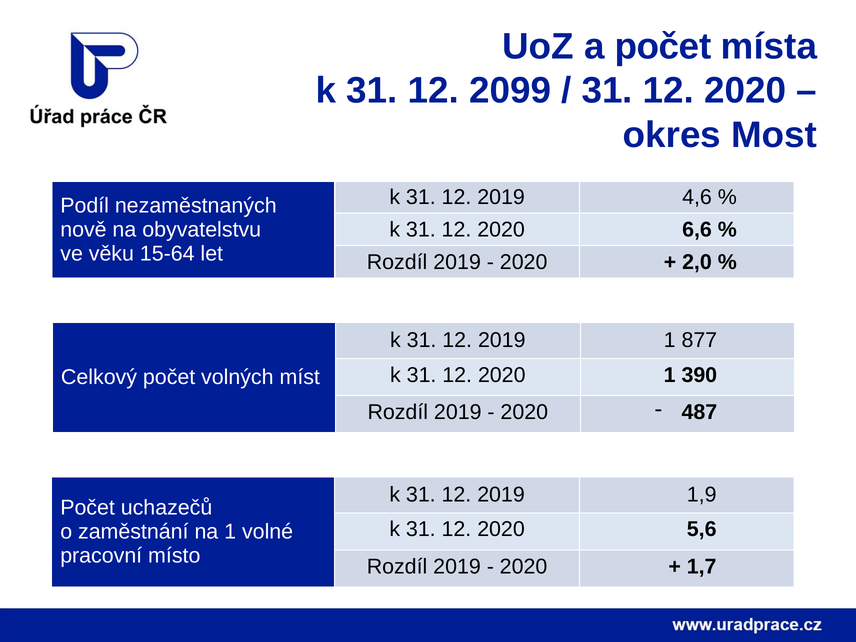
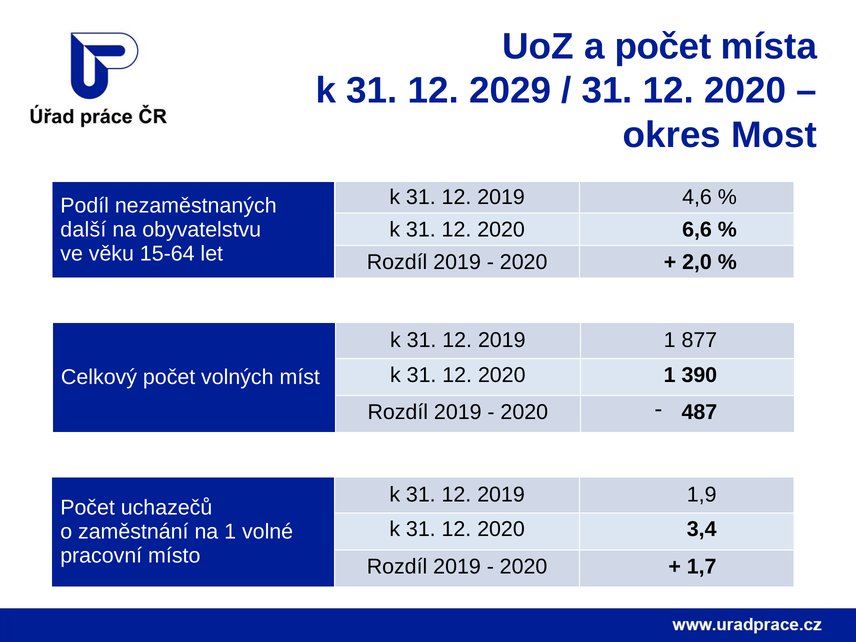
2099: 2099 -> 2029
nově: nově -> další
5,6: 5,6 -> 3,4
